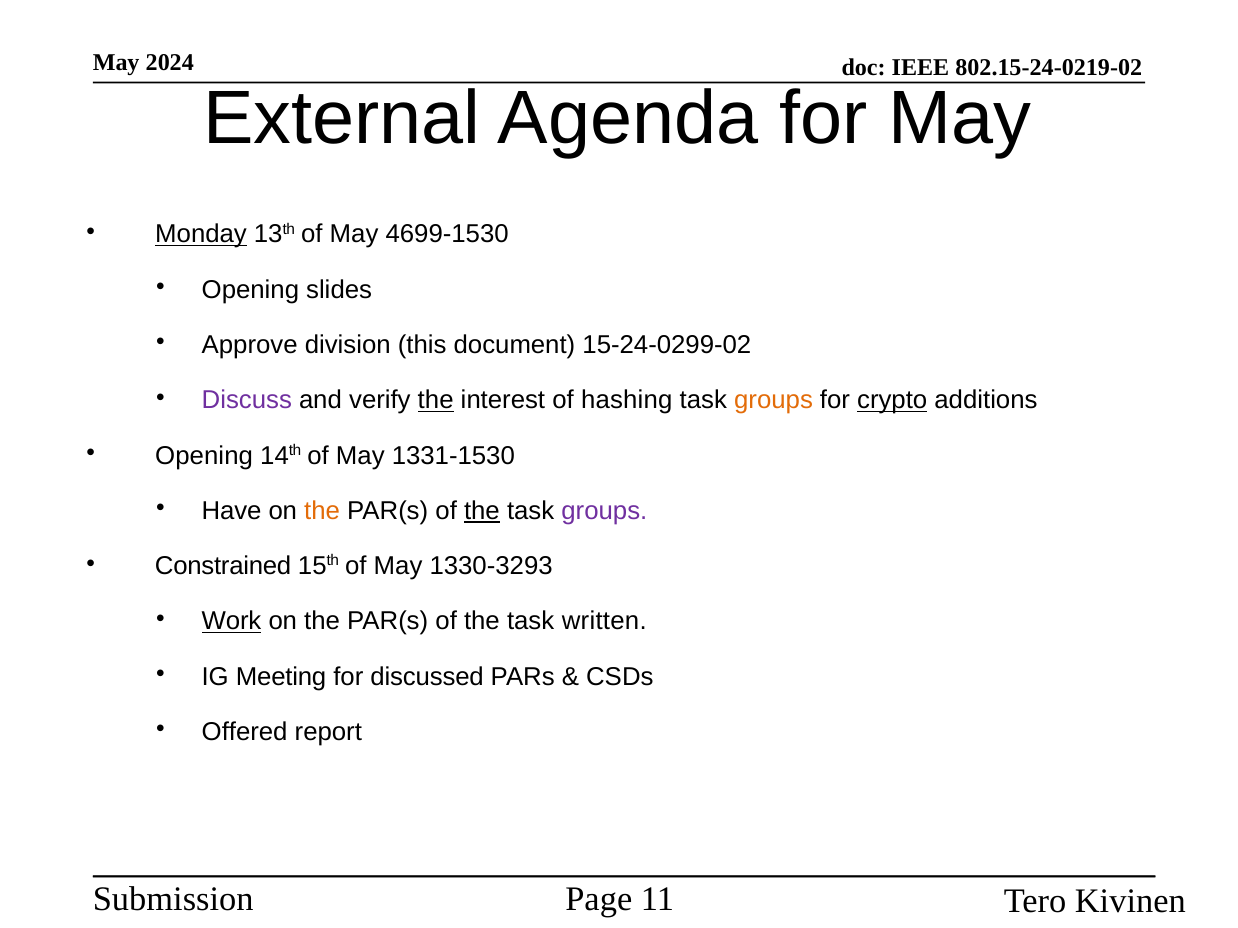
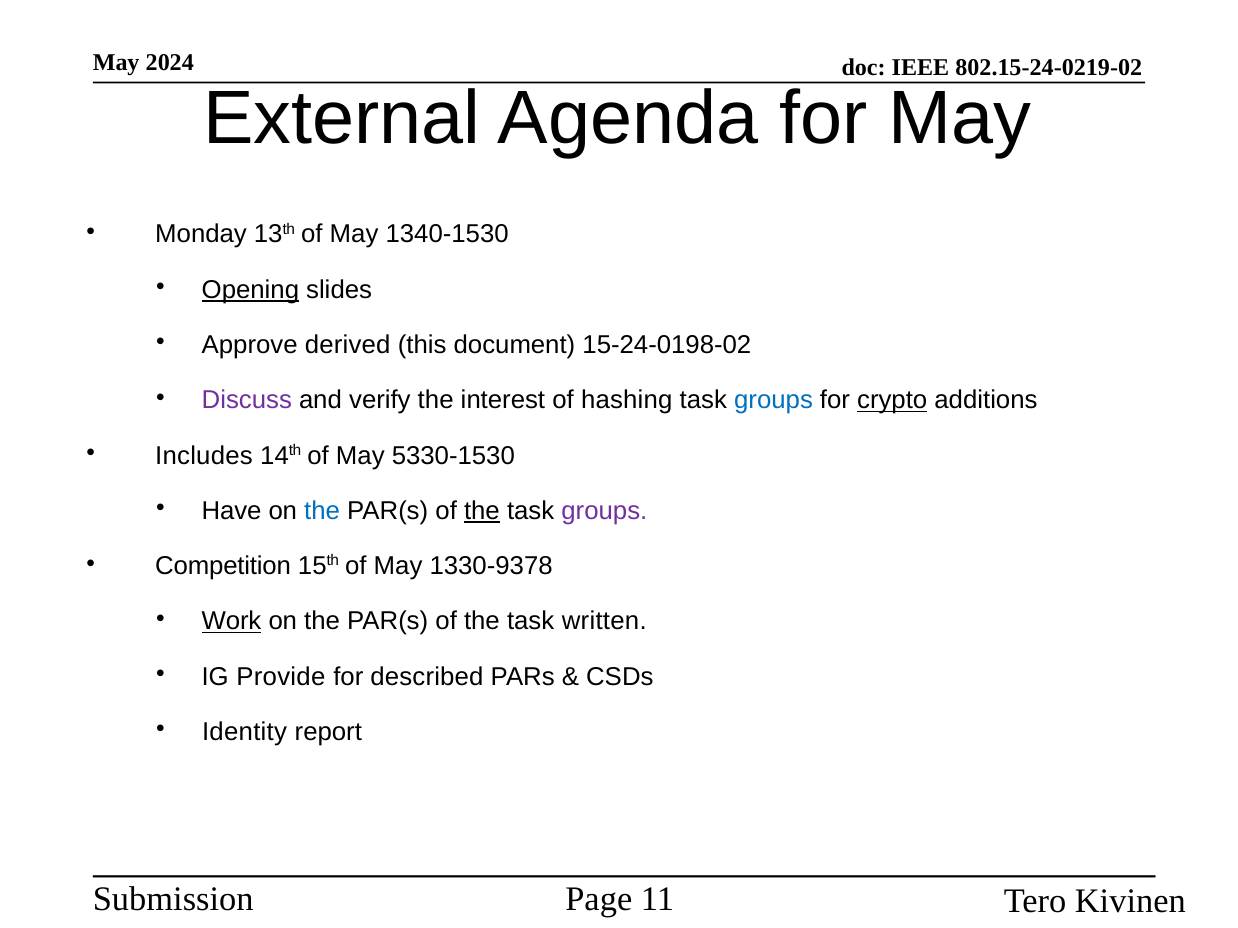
Monday underline: present -> none
4699-1530: 4699-1530 -> 1340-1530
Opening at (250, 290) underline: none -> present
division: division -> derived
15-24-0299-02: 15-24-0299-02 -> 15-24-0198-02
the at (436, 400) underline: present -> none
groups at (774, 400) colour: orange -> blue
Opening at (204, 456): Opening -> Includes
1331-1530: 1331-1530 -> 5330-1530
the at (322, 511) colour: orange -> blue
Constrained: Constrained -> Competition
1330-3293: 1330-3293 -> 1330-9378
Meeting: Meeting -> Provide
discussed: discussed -> described
Offered: Offered -> Identity
